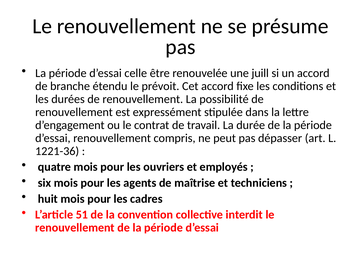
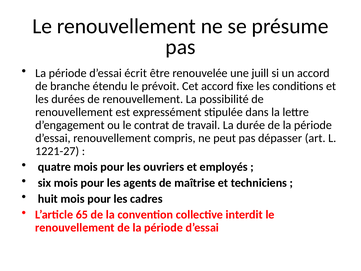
celle: celle -> écrit
1221-36: 1221-36 -> 1221-27
51: 51 -> 65
